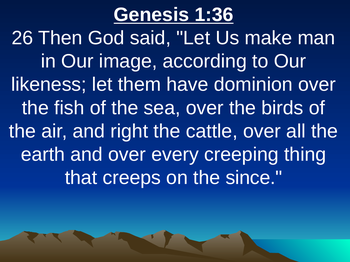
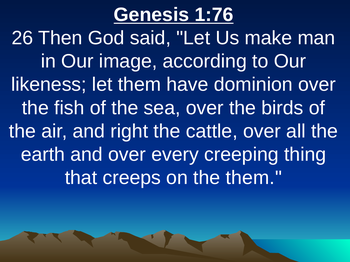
1:36: 1:36 -> 1:76
the since: since -> them
